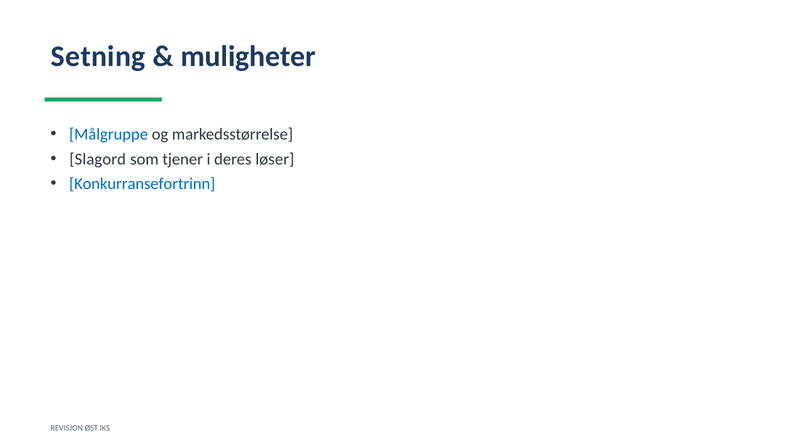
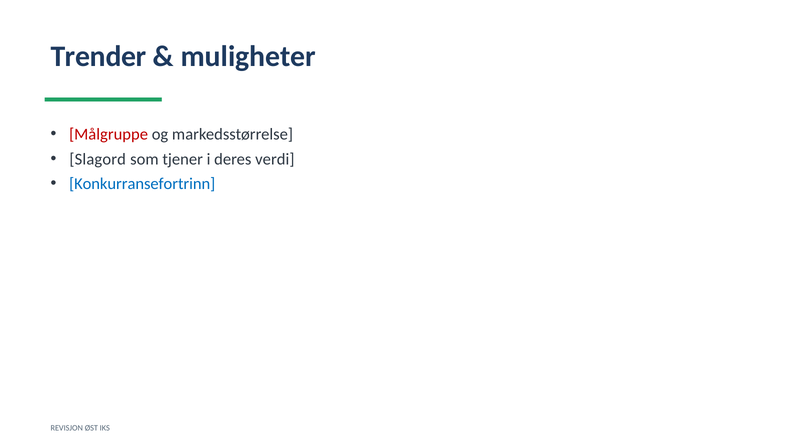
Setning: Setning -> Trender
Målgruppe colour: blue -> red
løser: løser -> verdi
